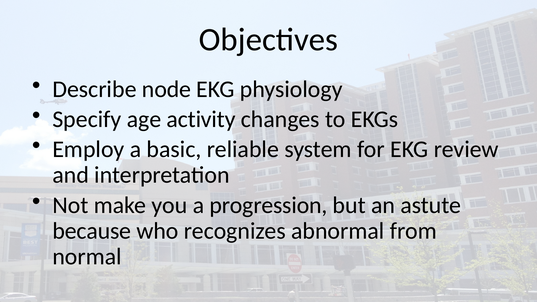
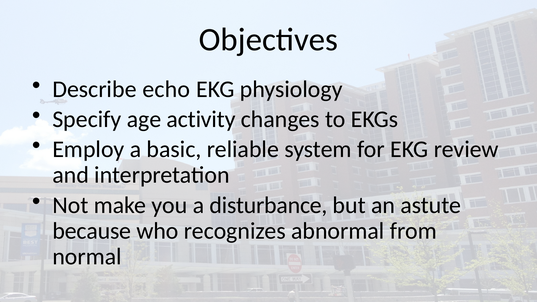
node: node -> echo
progression: progression -> disturbance
